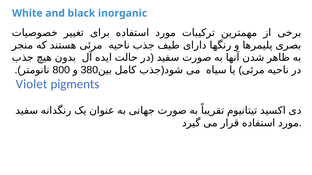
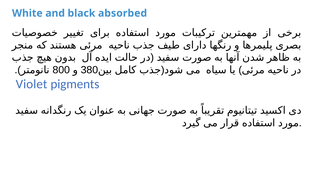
inorganic: inorganic -> absorbed
